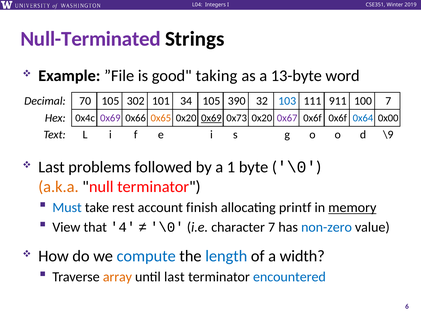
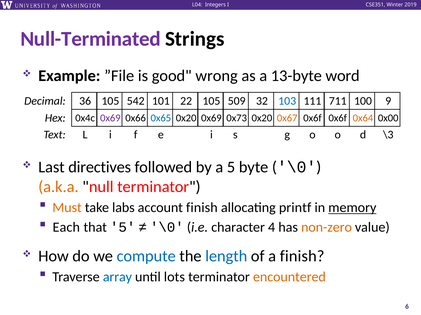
taking: taking -> wrong
70: 70 -> 36
302: 302 -> 542
34: 34 -> 22
390: 390 -> 509
911: 911 -> 711
100 7: 7 -> 9
0x65 colour: orange -> blue
0x69 at (211, 118) underline: present -> none
0x67 colour: purple -> orange
0x64 colour: blue -> orange
\9: \9 -> \3
problems: problems -> directives
a 1: 1 -> 5
Must colour: blue -> orange
rest: rest -> labs
View: View -> Each
that 4: 4 -> 5
character 7: 7 -> 4
non-zero colour: blue -> orange
a width: width -> finish
array colour: orange -> blue
until last: last -> lots
encountered colour: blue -> orange
